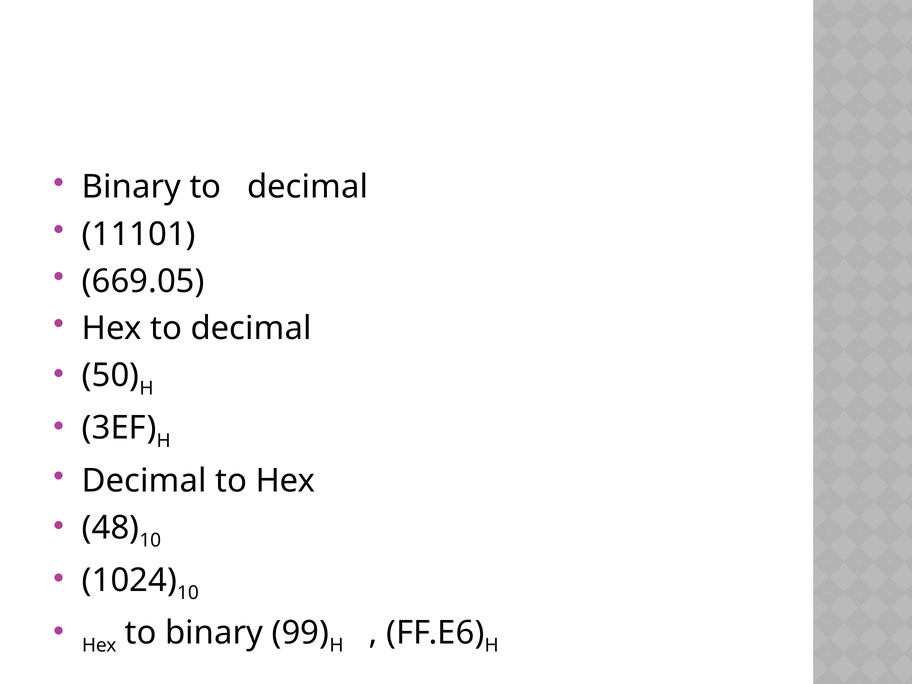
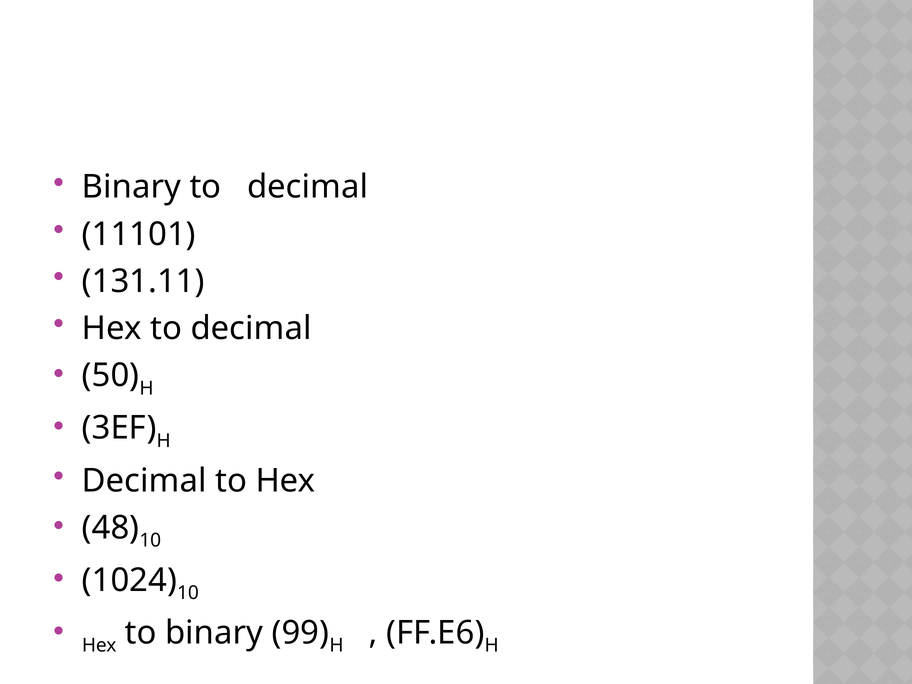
669.05: 669.05 -> 131.11
